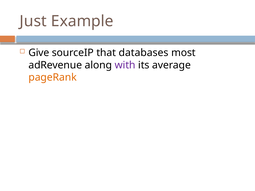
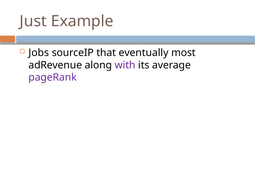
Give: Give -> Jobs
databases: databases -> eventually
pageRank colour: orange -> purple
